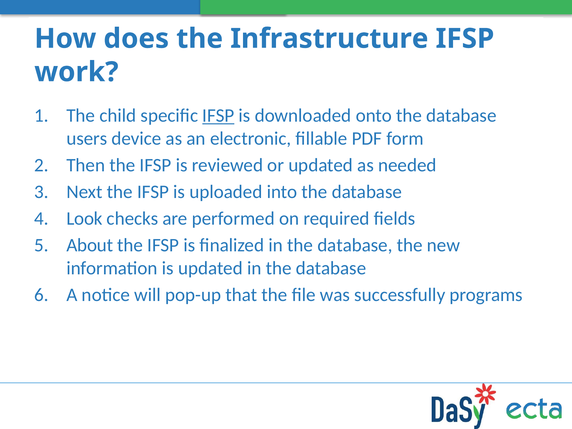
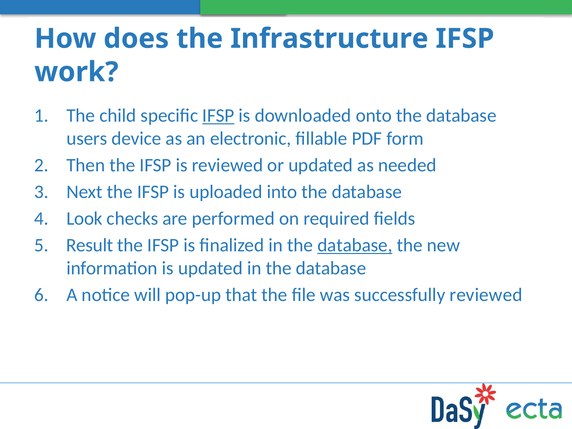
About: About -> Result
database at (355, 245) underline: none -> present
successfully programs: programs -> reviewed
